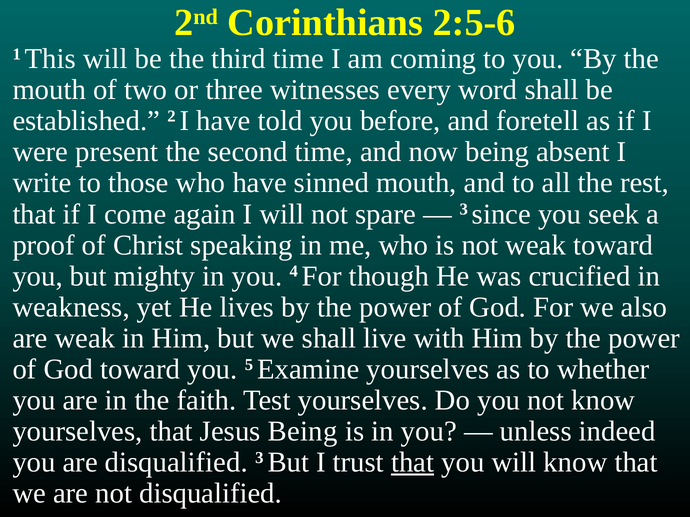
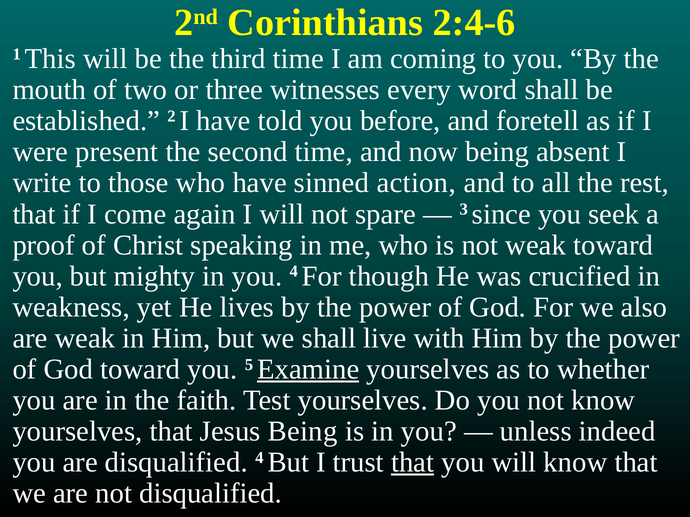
2:5-6: 2:5-6 -> 2:4-6
sinned mouth: mouth -> action
Examine underline: none -> present
disqualified 3: 3 -> 4
